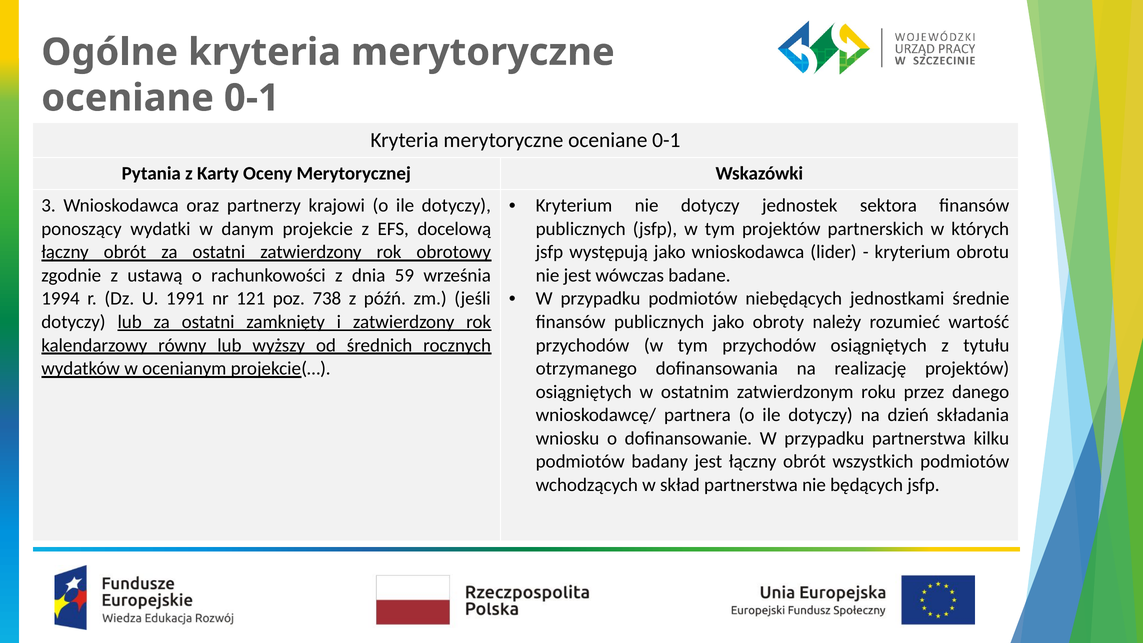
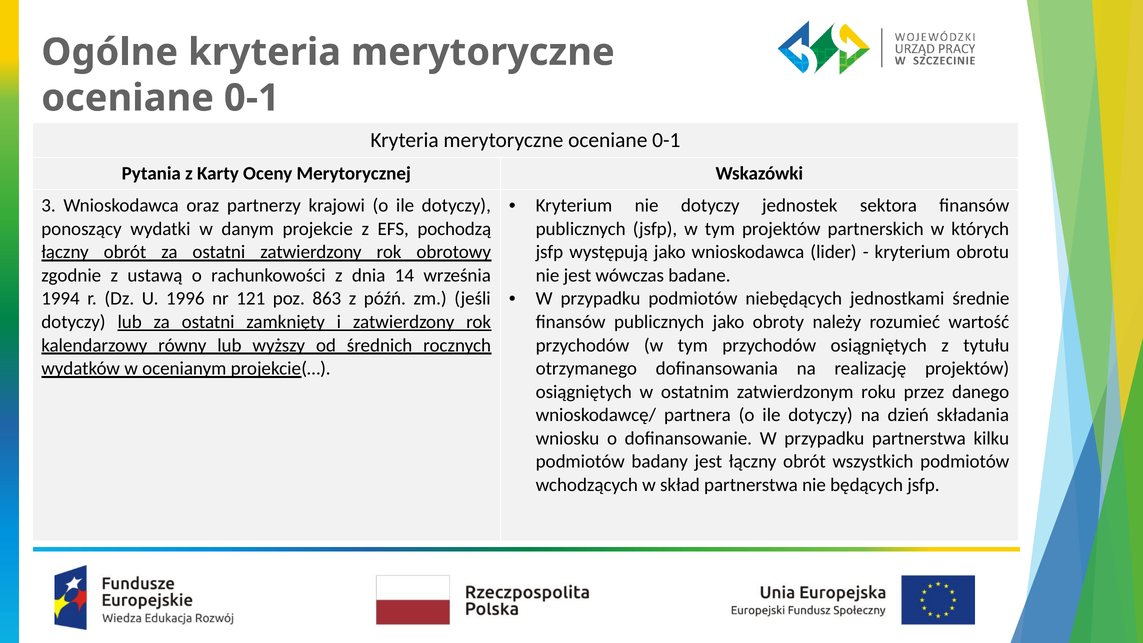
docelową: docelową -> pochodzą
59: 59 -> 14
1991: 1991 -> 1996
738: 738 -> 863
